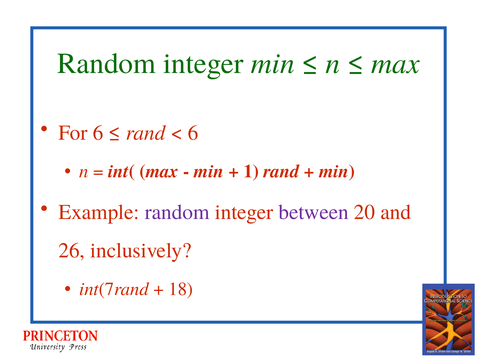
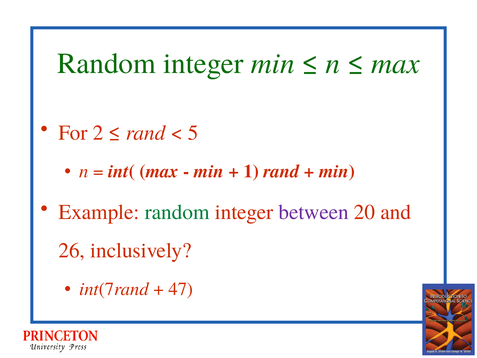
For 6: 6 -> 2
6 at (193, 133): 6 -> 5
random at (177, 212) colour: purple -> green
18: 18 -> 47
